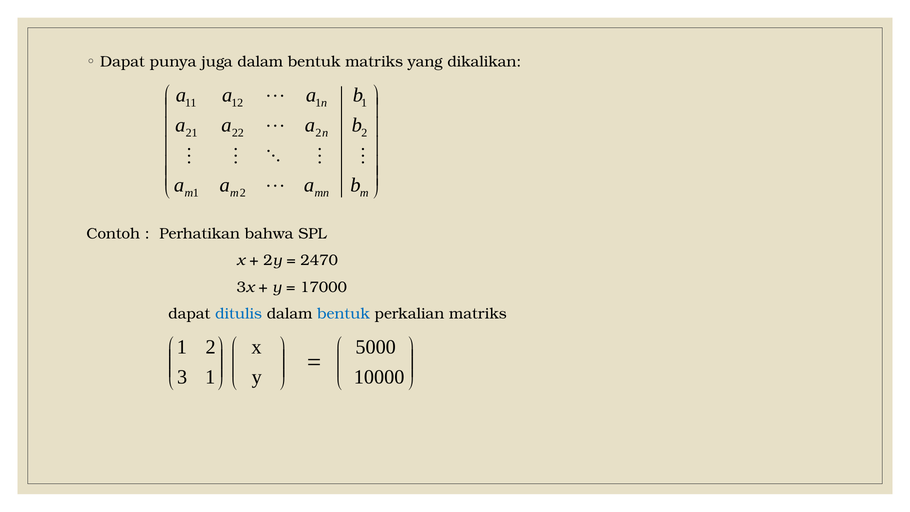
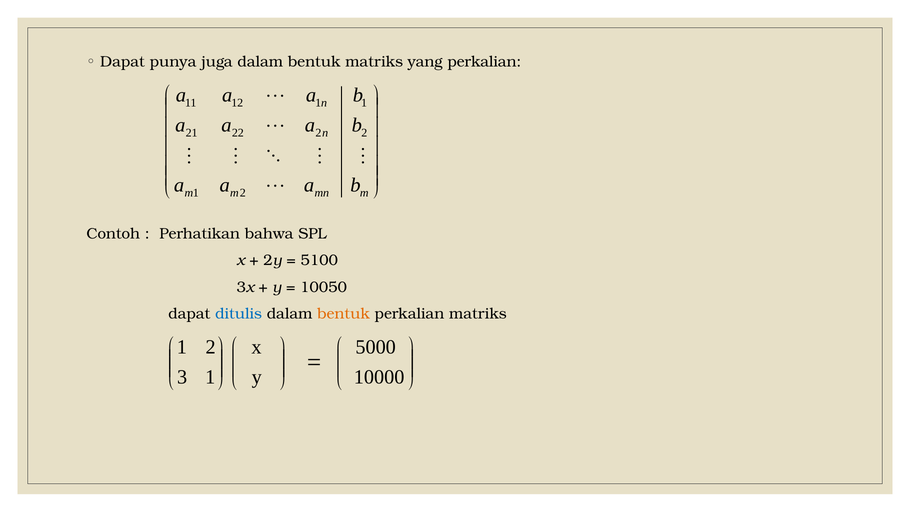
yang dikalikan: dikalikan -> perkalian
2470: 2470 -> 5100
17000: 17000 -> 10050
bentuk at (344, 314) colour: blue -> orange
